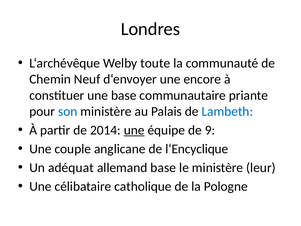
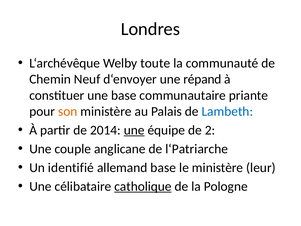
encore: encore -> répand
son colour: blue -> orange
9: 9 -> 2
l‘Encyclique: l‘Encyclique -> l‘Patriarche
adéquat: adéquat -> identifié
catholique underline: none -> present
